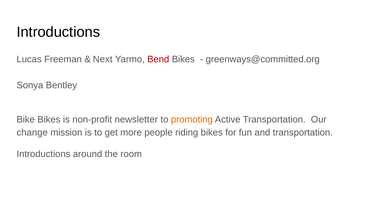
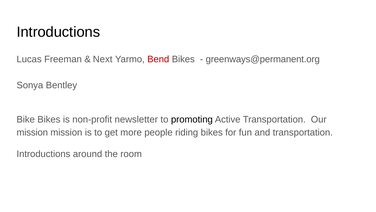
greenways@committed.org: greenways@committed.org -> greenways@permanent.org
promoting colour: orange -> black
change at (32, 132): change -> mission
